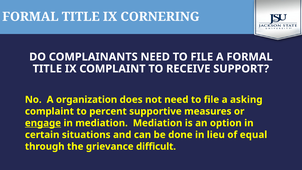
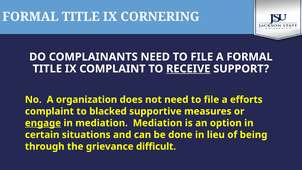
RECEIVE underline: none -> present
asking: asking -> efforts
percent: percent -> blacked
equal: equal -> being
